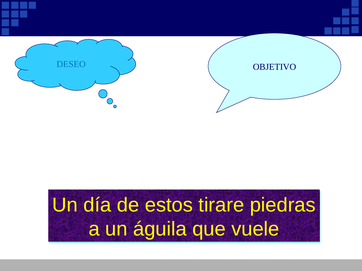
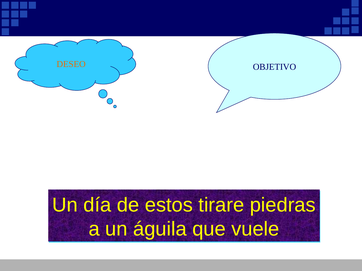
DESEO colour: blue -> orange
